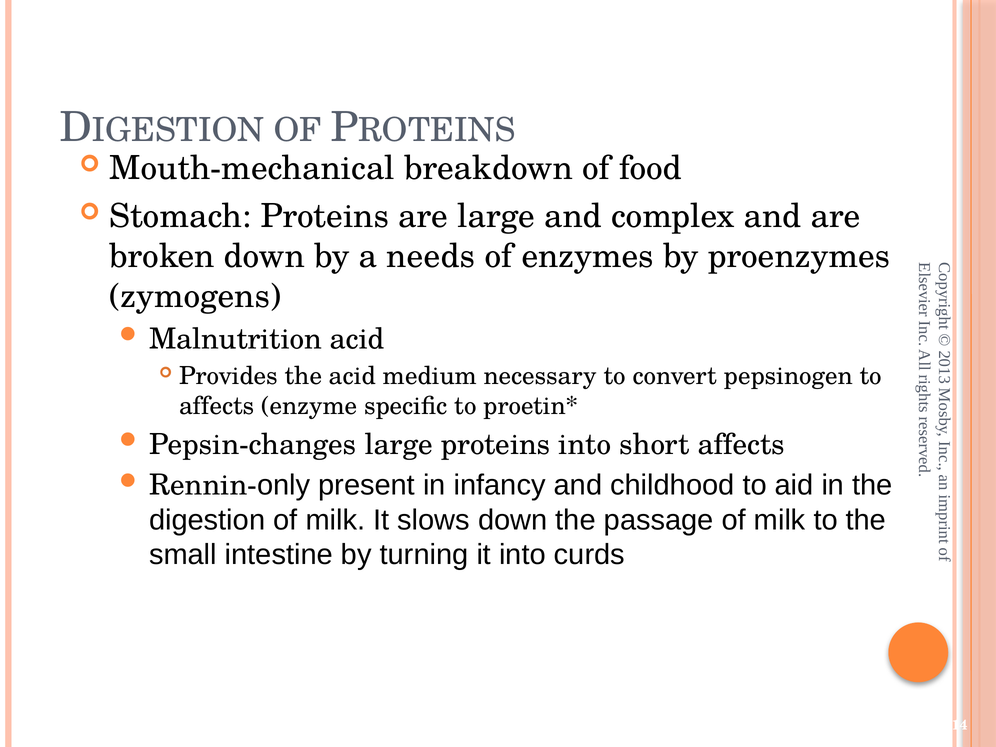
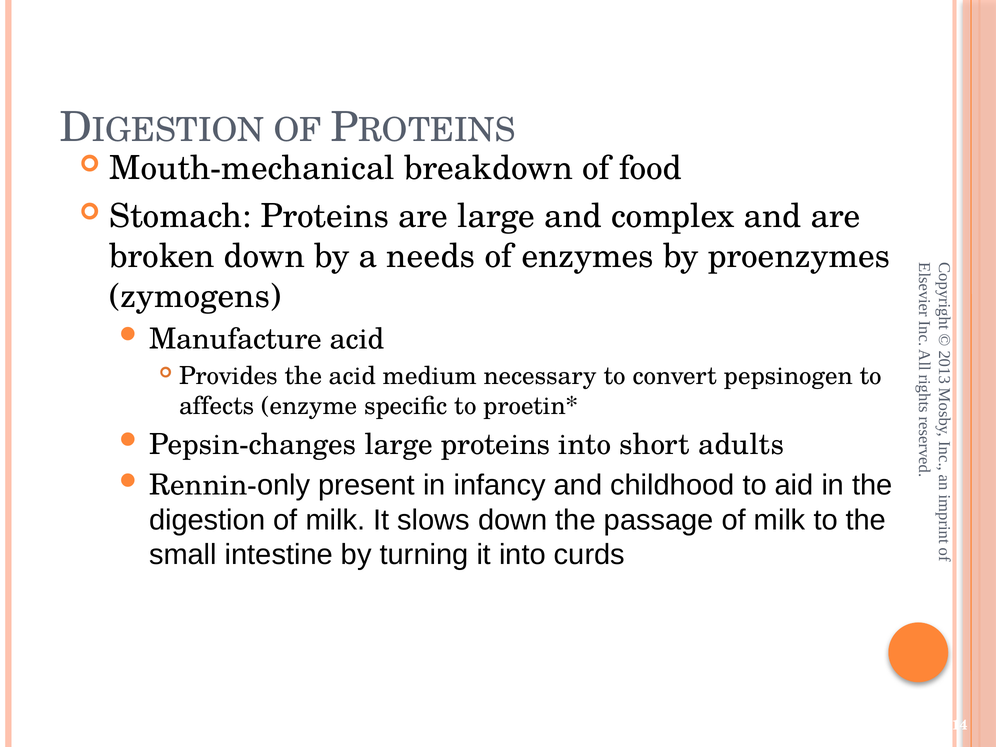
Malnutrition: Malnutrition -> Manufacture
short affects: affects -> adults
